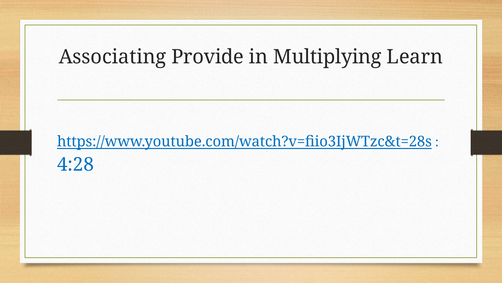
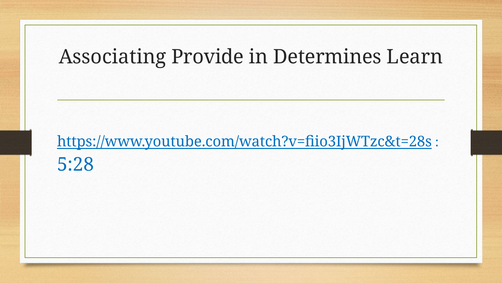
Multiplying: Multiplying -> Determines
4:28: 4:28 -> 5:28
